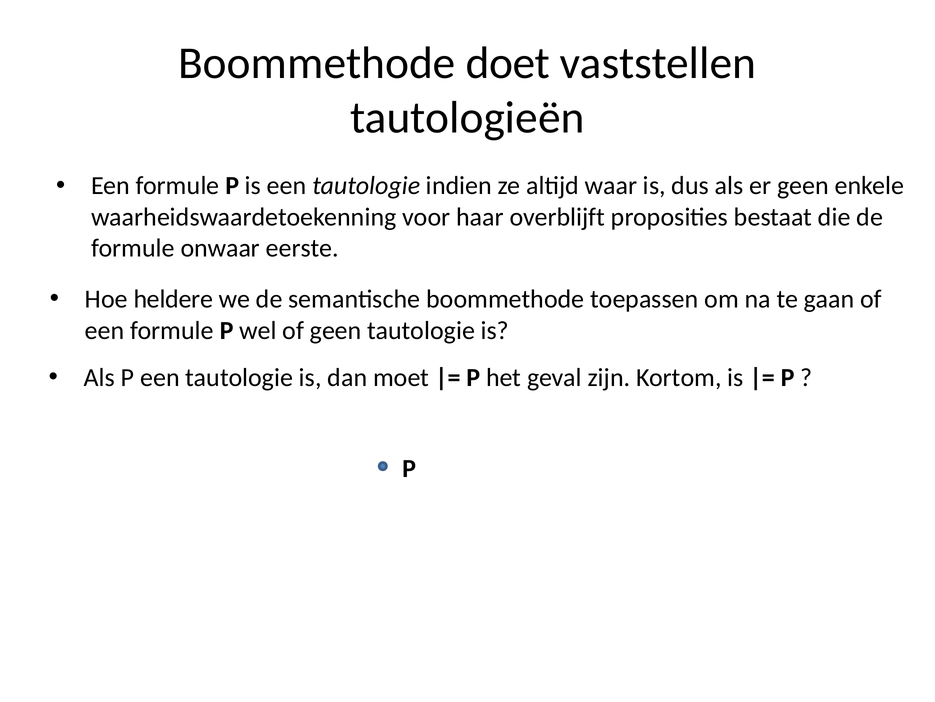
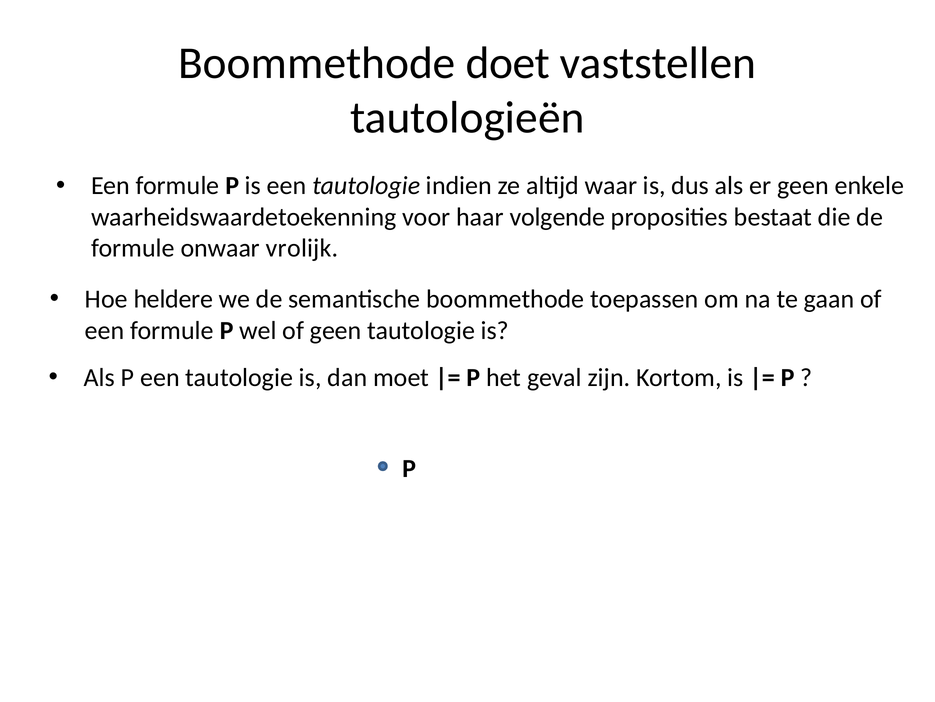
overblijft: overblijft -> volgende
eerste: eerste -> vrolijk
